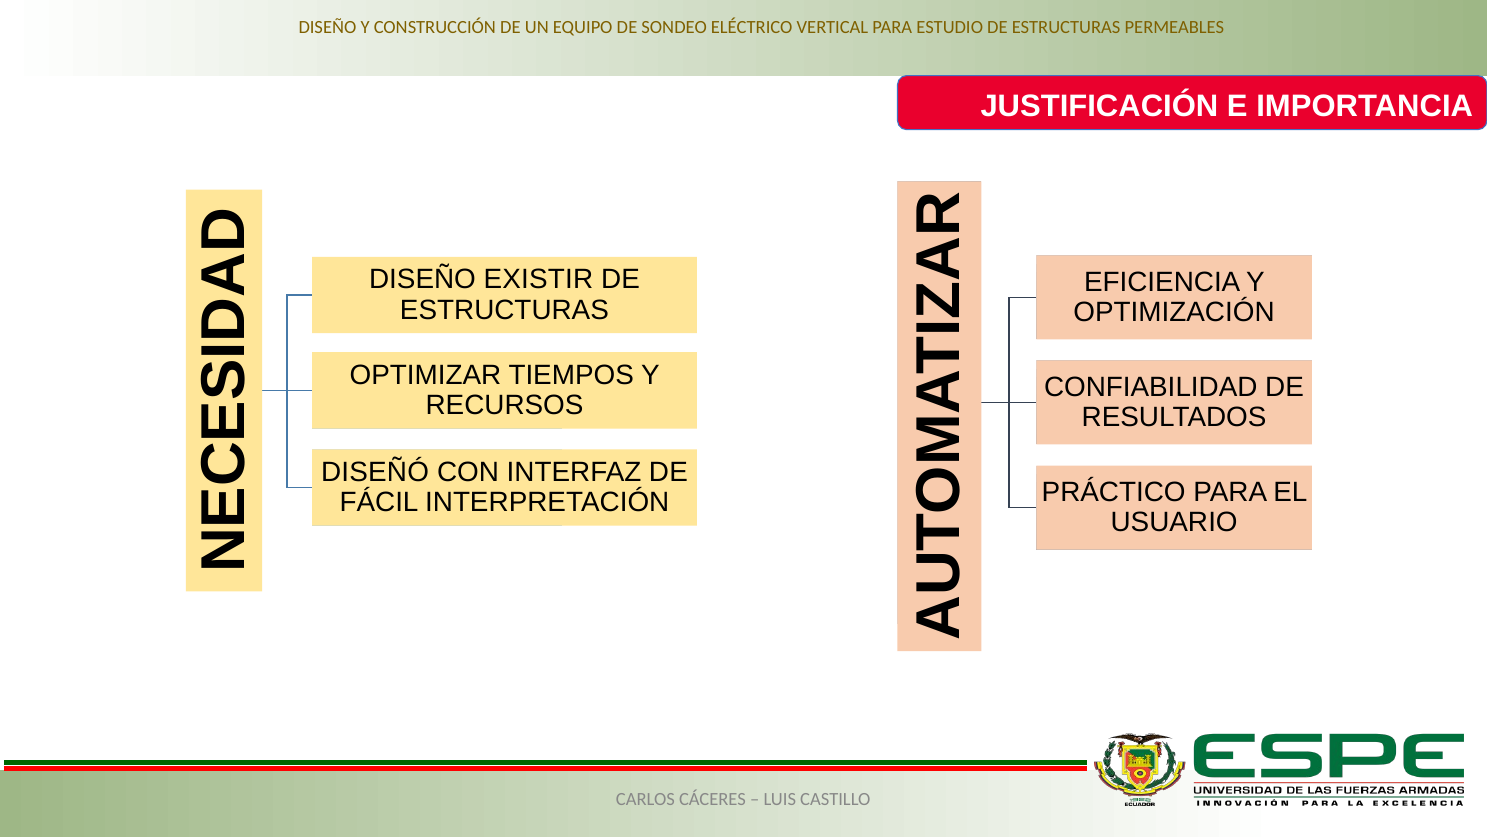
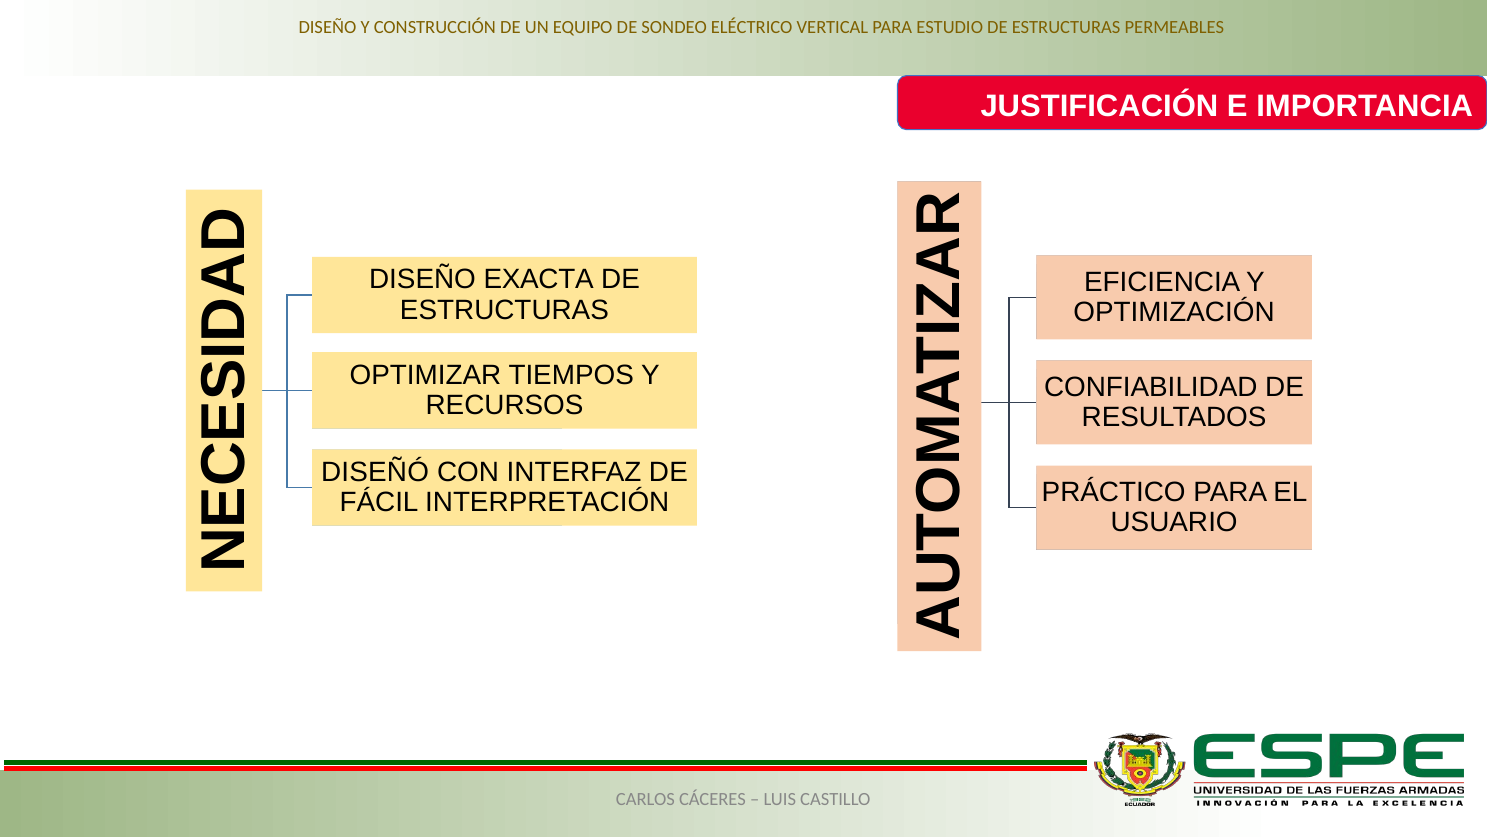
EXISTIR: EXISTIR -> EXACTA
